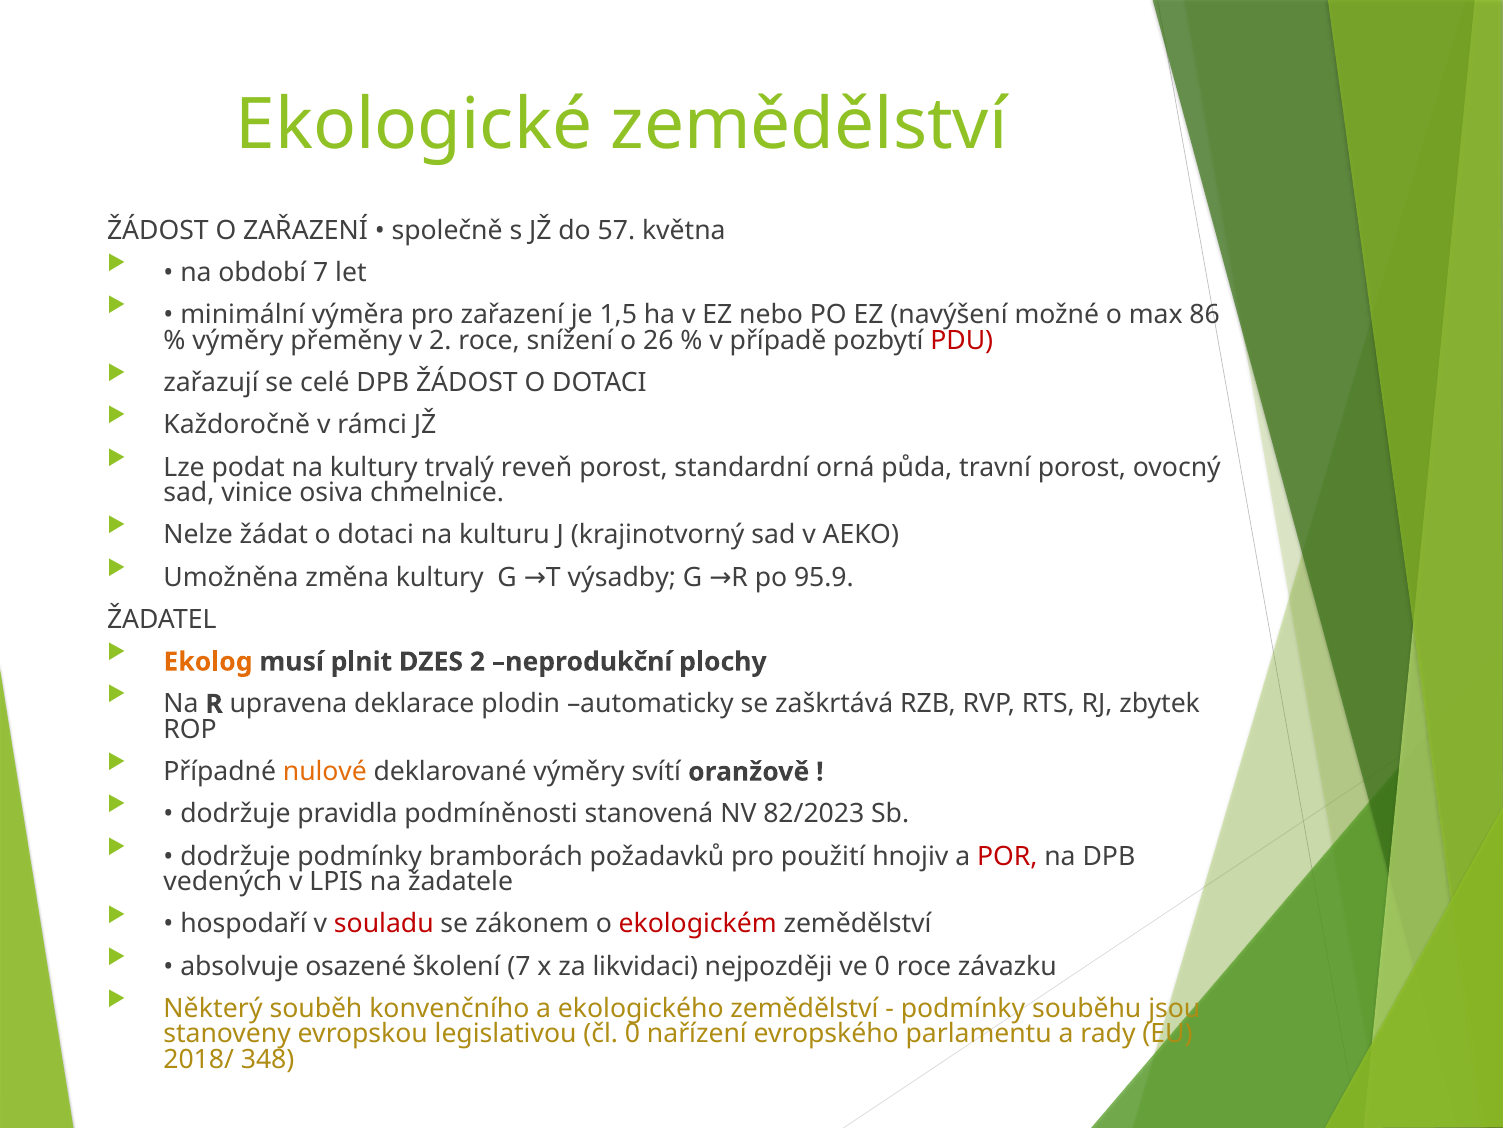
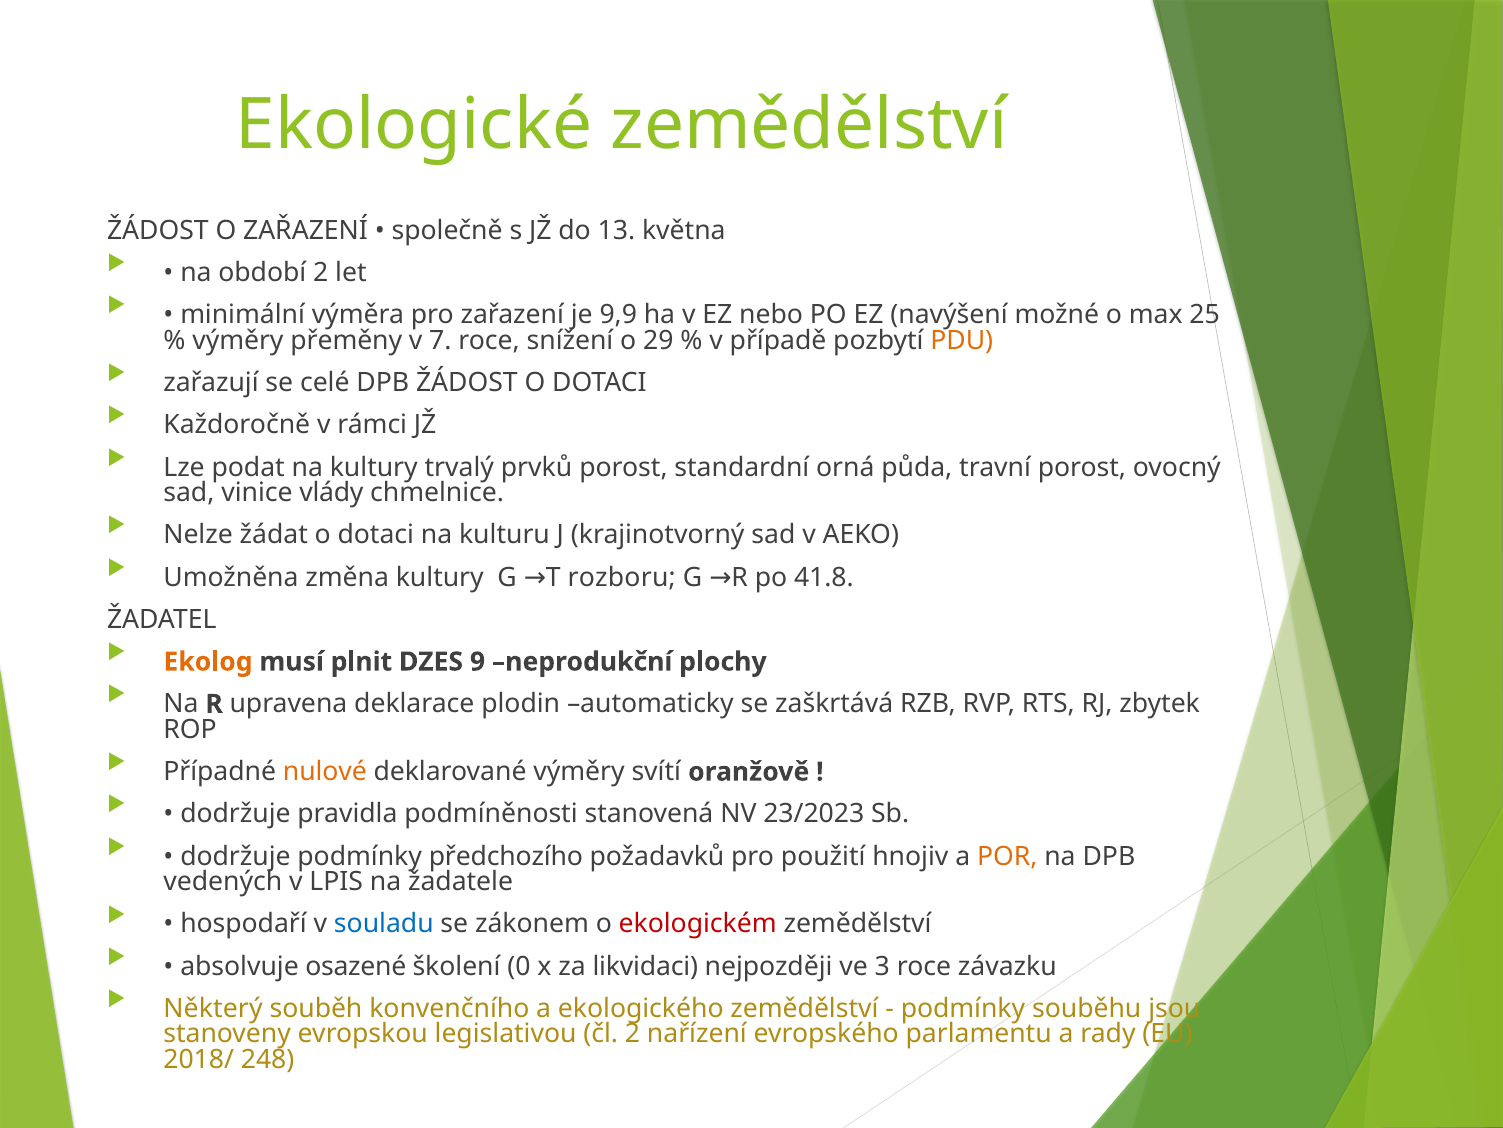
57: 57 -> 13
období 7: 7 -> 2
1,5: 1,5 -> 9,9
86: 86 -> 25
v 2: 2 -> 7
26: 26 -> 29
PDU colour: red -> orange
reveň: reveň -> prvků
osiva: osiva -> vlády
výsadby: výsadby -> rozboru
95.9: 95.9 -> 41.8
DZES 2: 2 -> 9
82/2023: 82/2023 -> 23/2023
bramborách: bramborách -> předchozího
POR colour: red -> orange
souladu colour: red -> blue
školení 7: 7 -> 0
ve 0: 0 -> 3
čl 0: 0 -> 2
348: 348 -> 248
